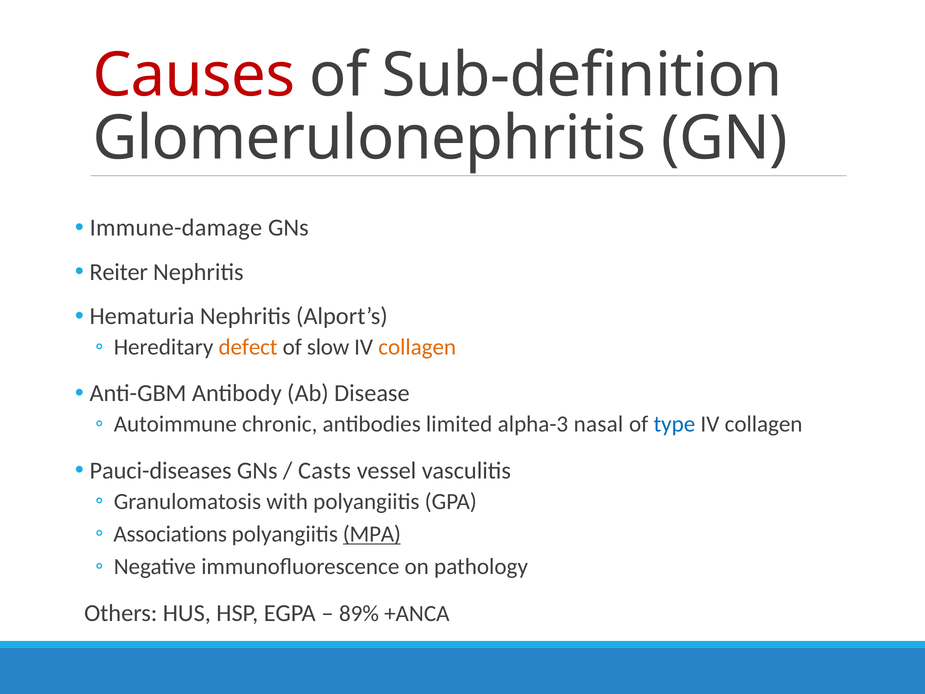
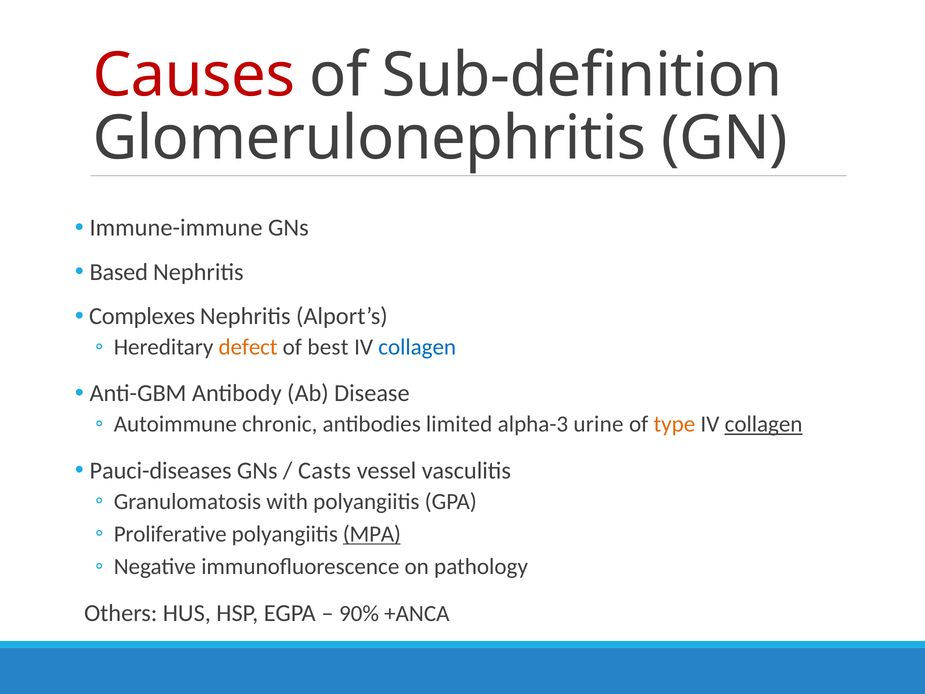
Immune-damage: Immune-damage -> Immune-immune
Reiter: Reiter -> Based
Hematuria: Hematuria -> Complexes
slow: slow -> best
collagen at (417, 347) colour: orange -> blue
nasal: nasal -> urine
type colour: blue -> orange
collagen at (764, 424) underline: none -> present
Associations: Associations -> Proliferative
89%: 89% -> 90%
